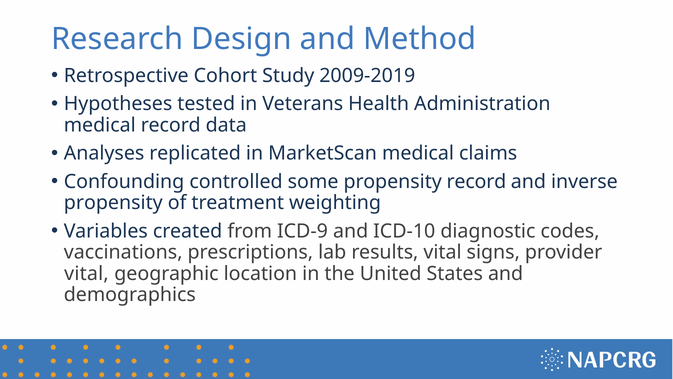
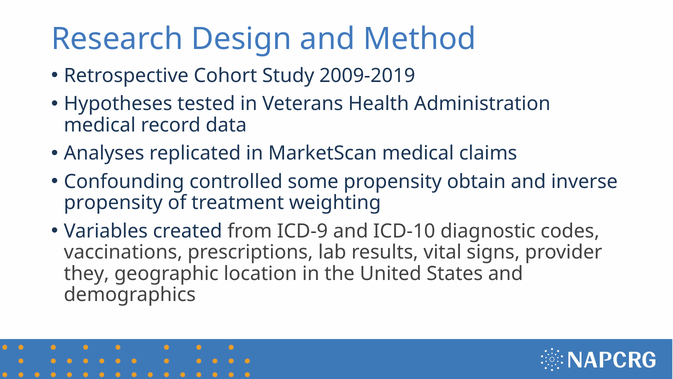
propensity record: record -> obtain
vital at (86, 273): vital -> they
